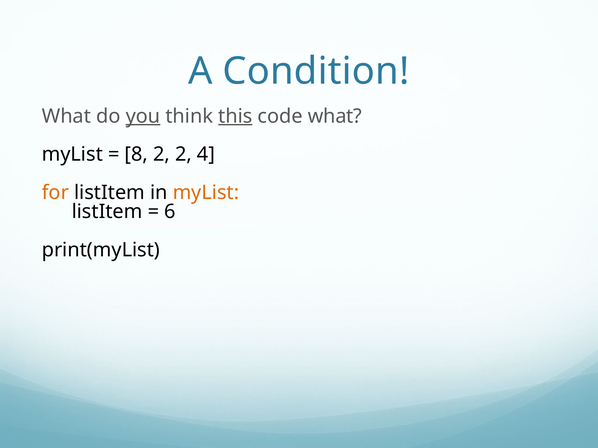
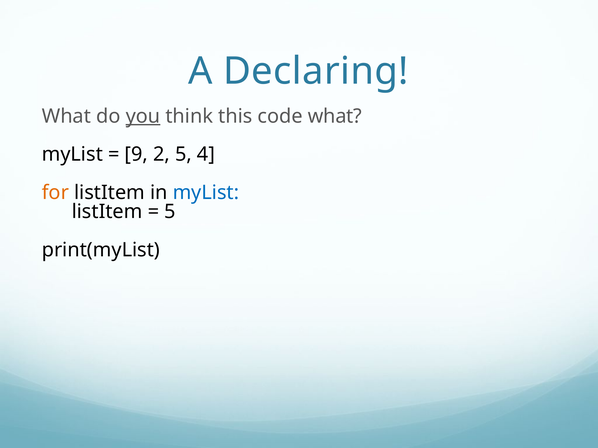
Condition: Condition -> Declaring
this underline: present -> none
8: 8 -> 9
2 2: 2 -> 5
myList at (206, 193) colour: orange -> blue
6 at (170, 212): 6 -> 5
